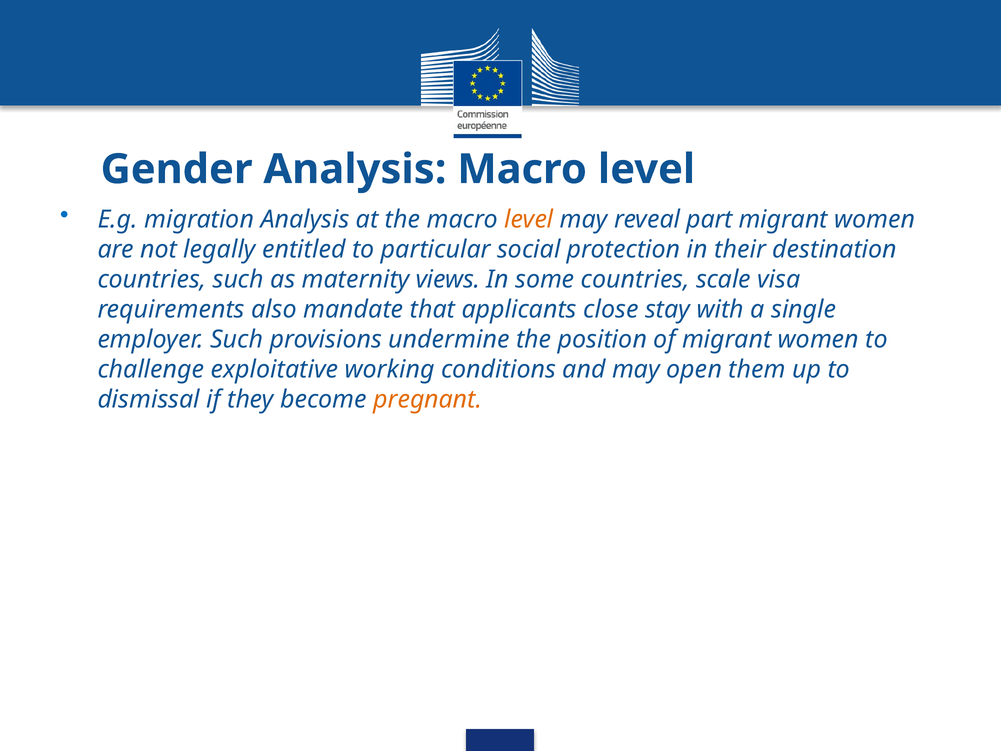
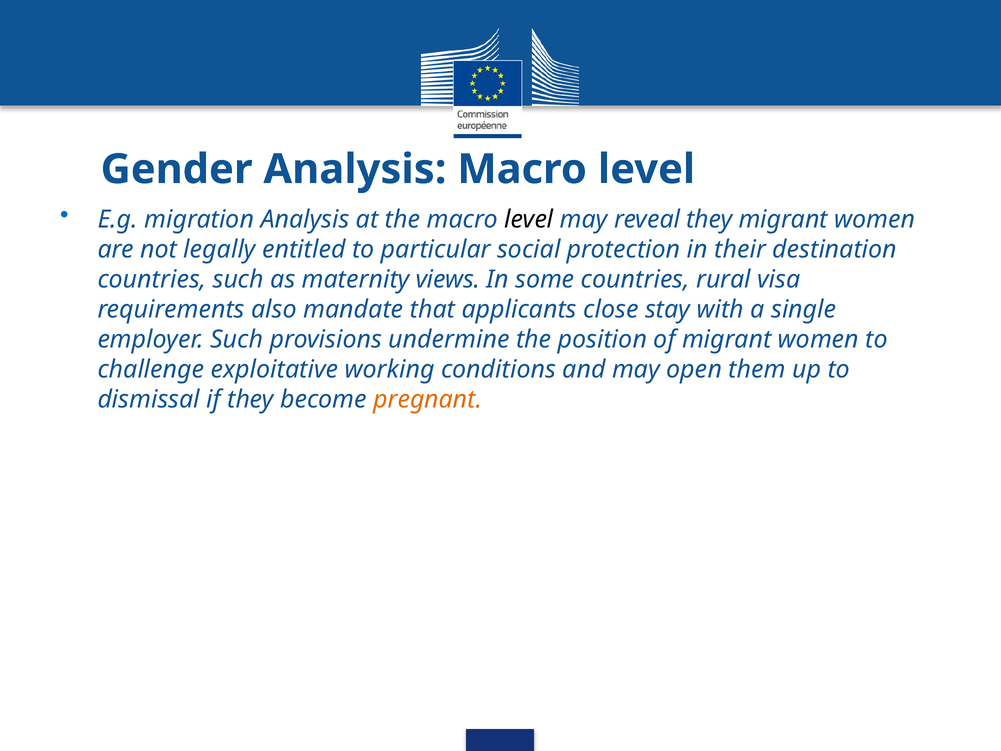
level at (529, 219) colour: orange -> black
reveal part: part -> they
scale: scale -> rural
